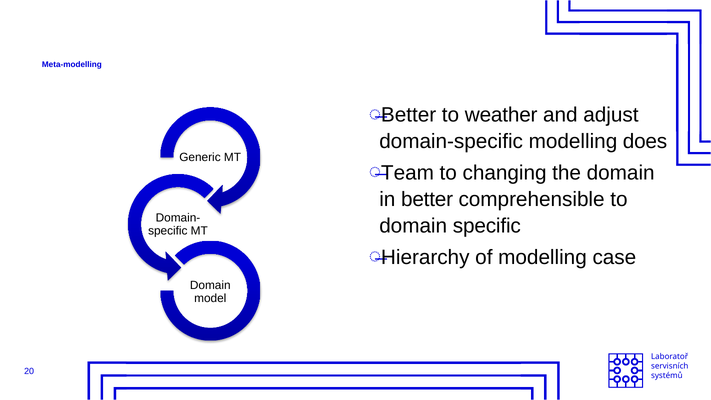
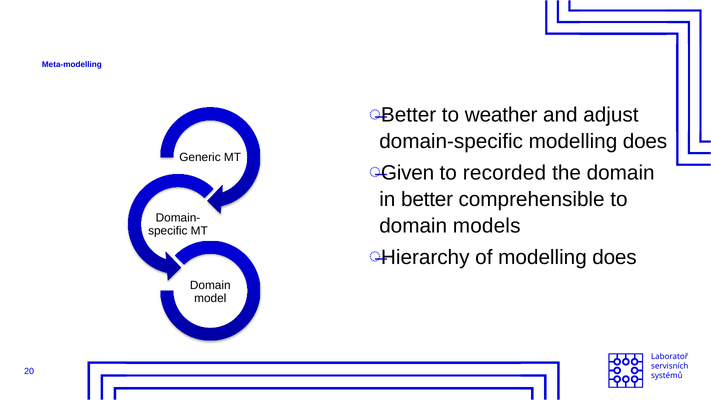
Team: Team -> Given
changing: changing -> recorded
domain specific: specific -> models
of modelling case: case -> does
